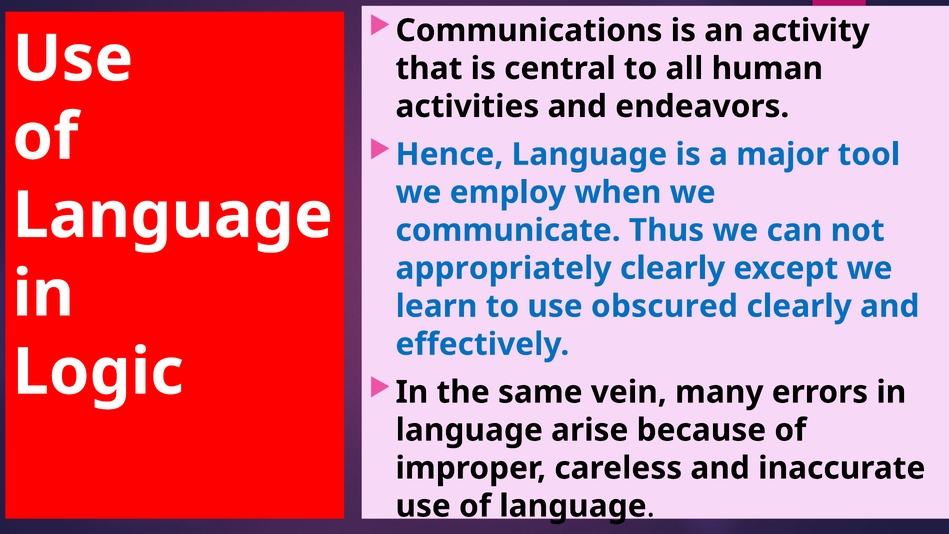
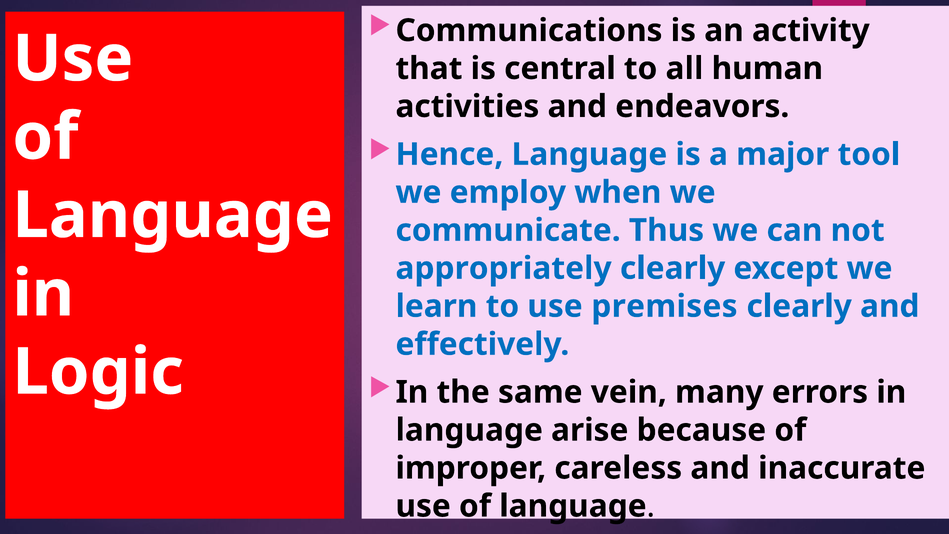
obscured: obscured -> premises
